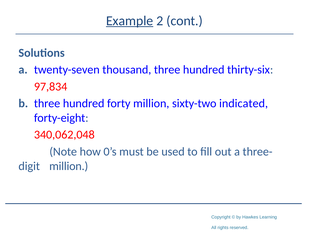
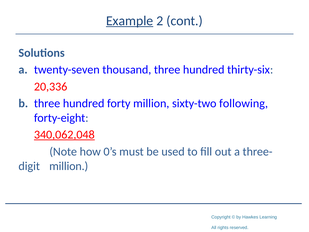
97,834: 97,834 -> 20,336
indicated: indicated -> following
340,062,048 underline: none -> present
